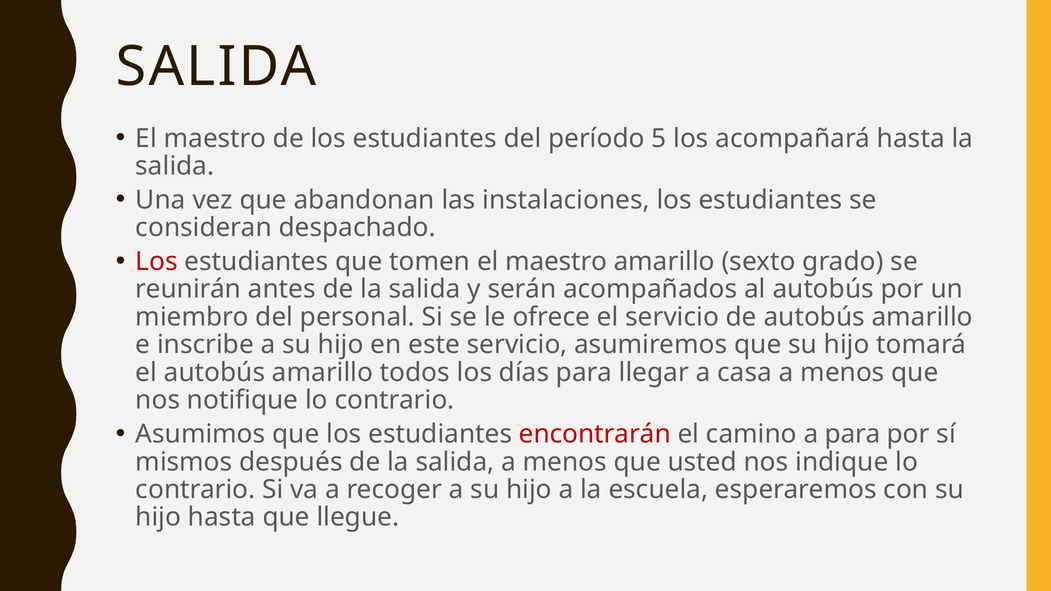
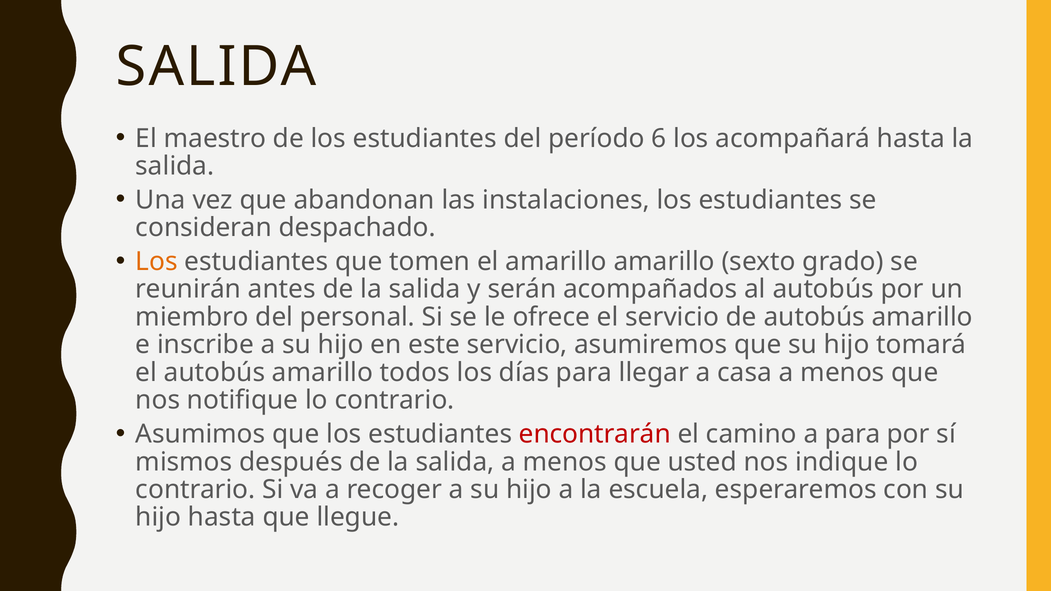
5: 5 -> 6
Los at (157, 262) colour: red -> orange
tomen el maestro: maestro -> amarillo
